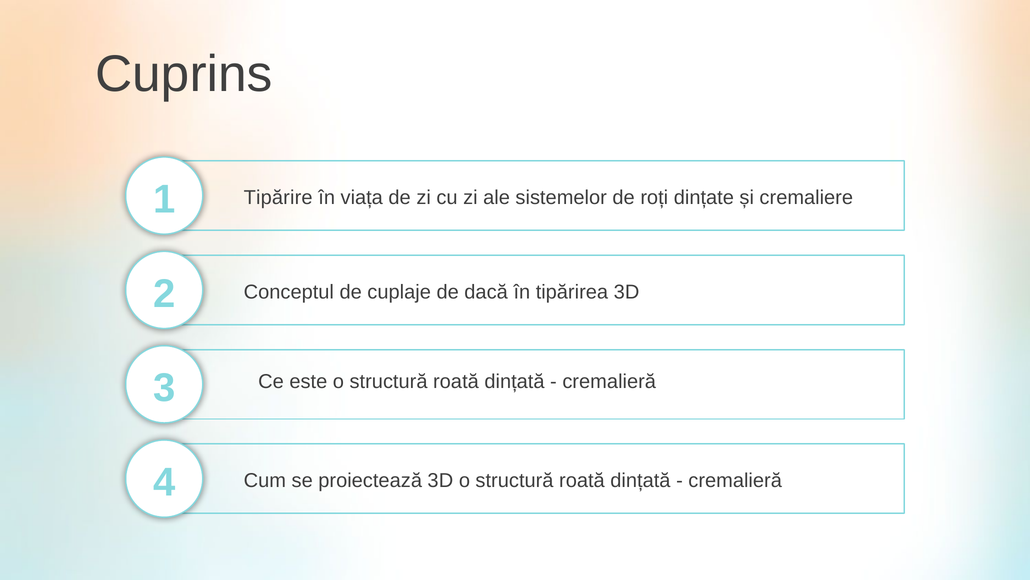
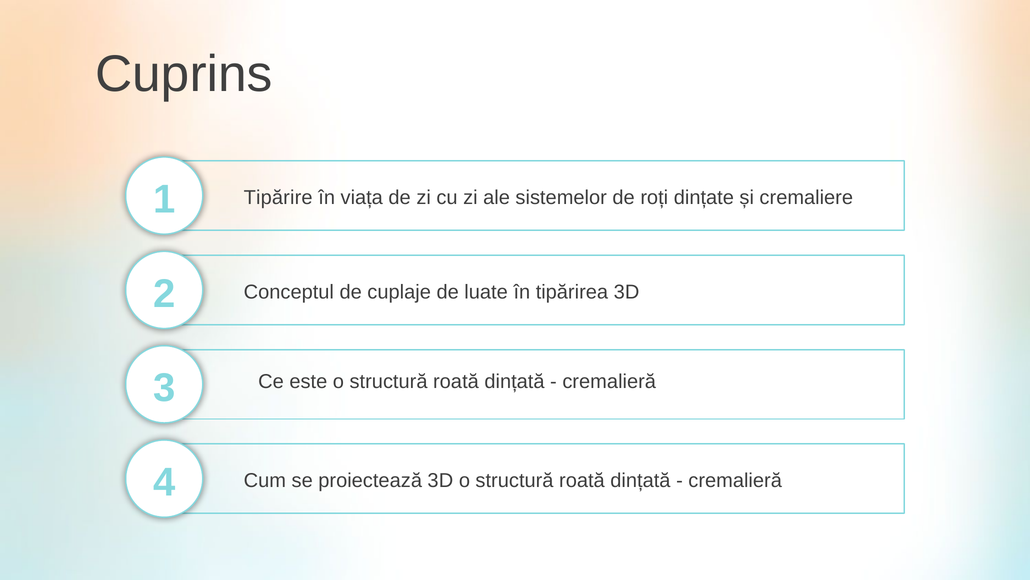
dacă: dacă -> luate
